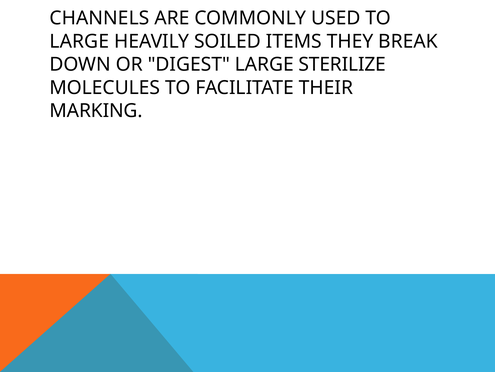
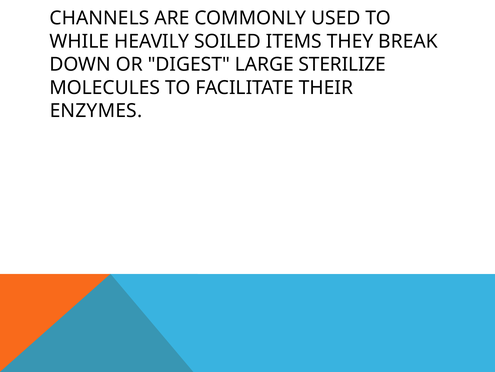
LARGE at (79, 41): LARGE -> WHILE
MARKING: MARKING -> ENZYMES
